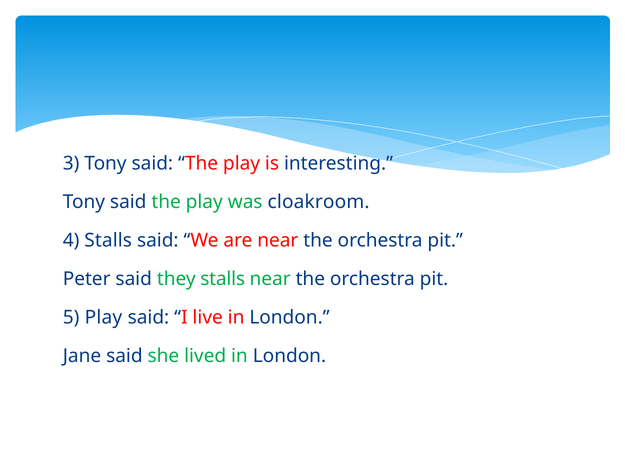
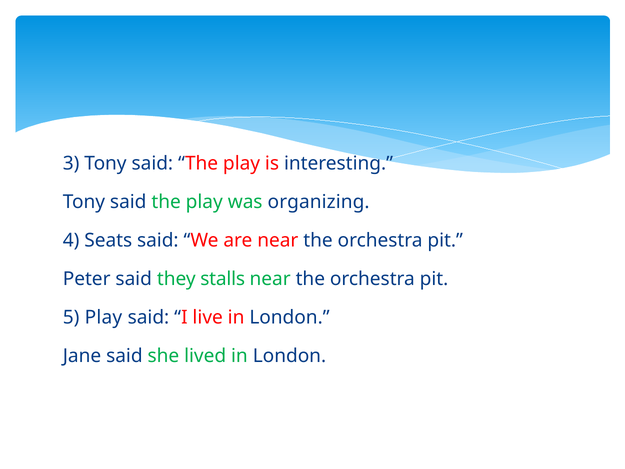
cloakroom: cloakroom -> organizing
4 Stalls: Stalls -> Seats
